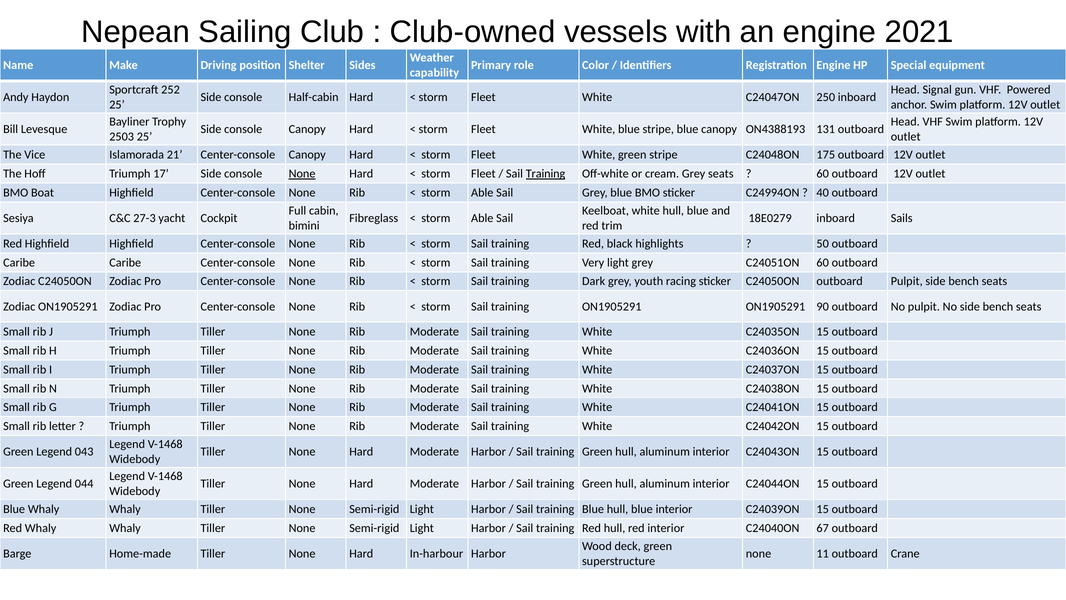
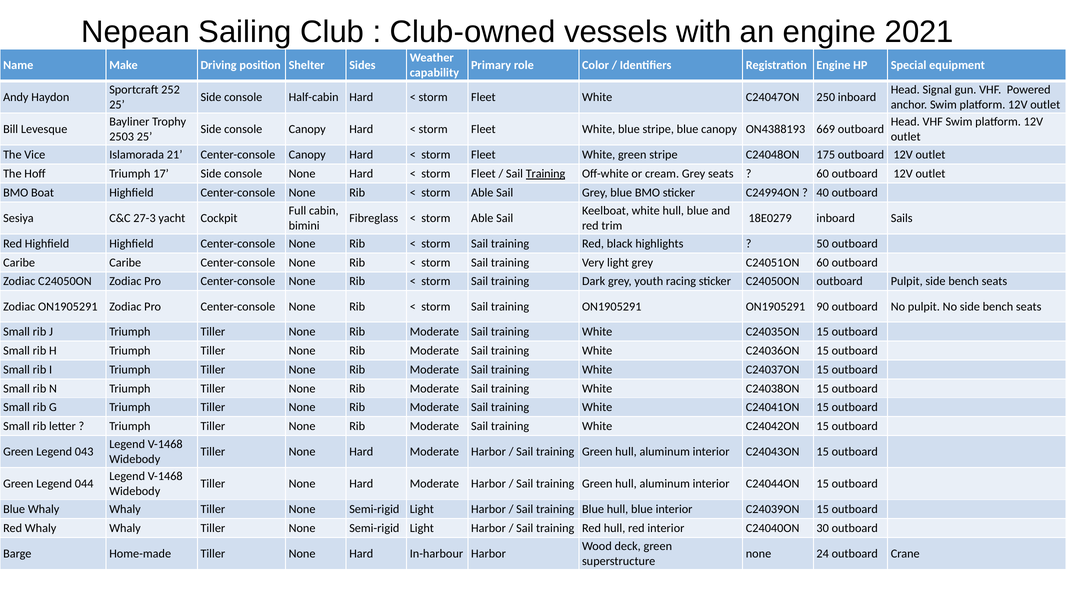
131: 131 -> 669
None at (302, 174) underline: present -> none
67: 67 -> 30
11: 11 -> 24
